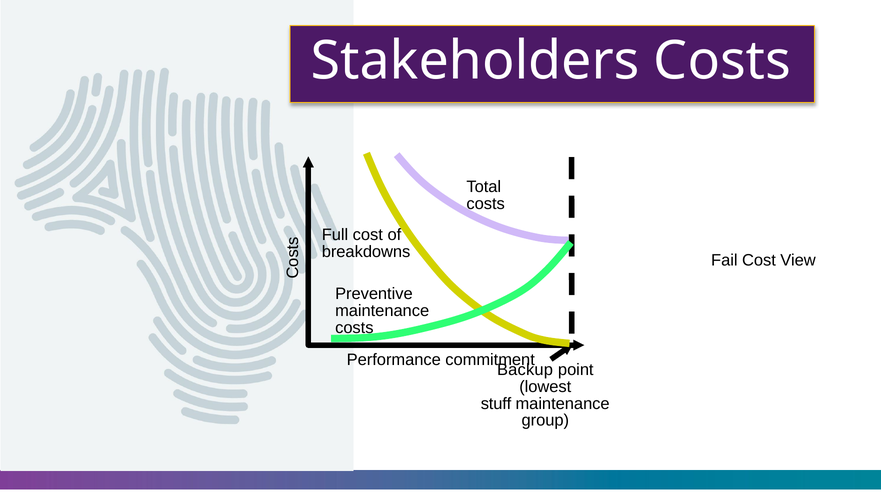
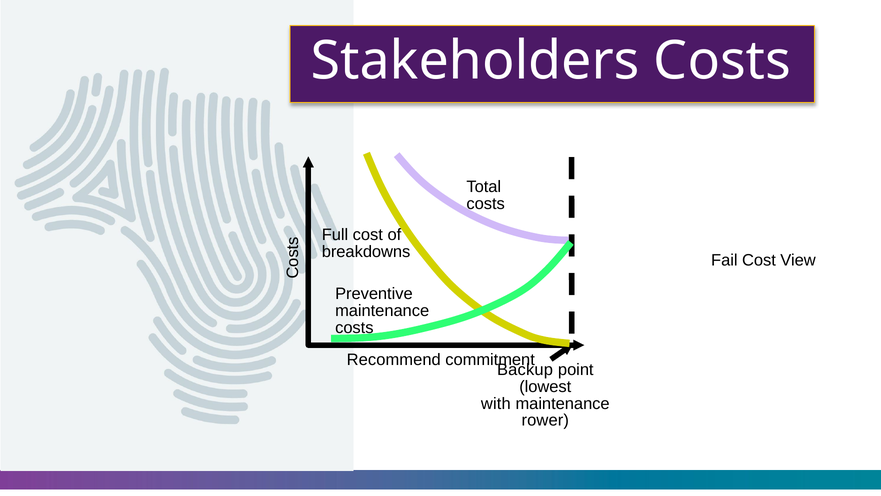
Performance: Performance -> Recommend
stuff: stuff -> with
group: group -> rower
